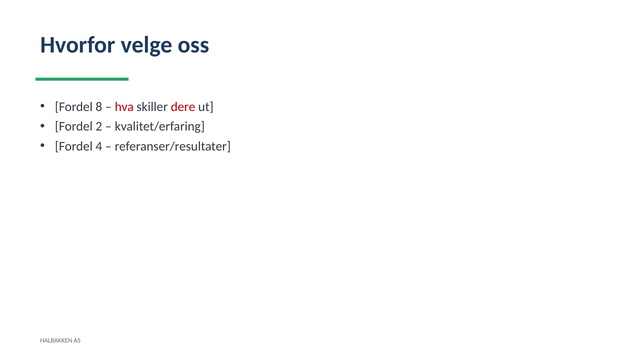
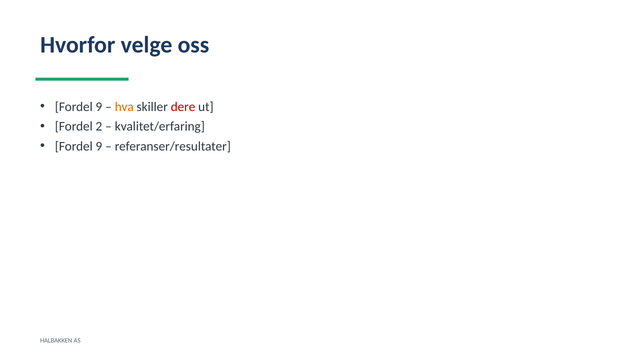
8 at (99, 107): 8 -> 9
hva colour: red -> orange
4 at (99, 146): 4 -> 9
